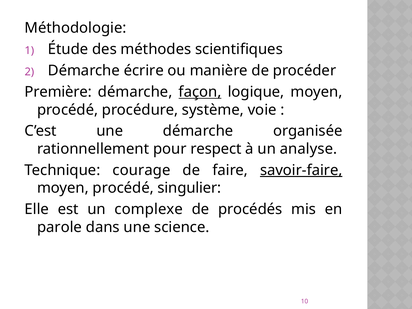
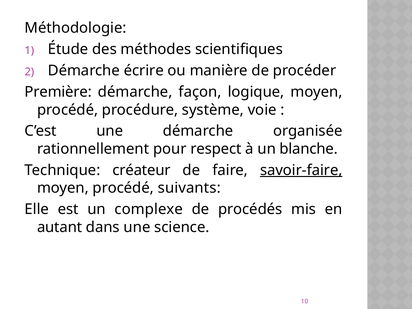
façon underline: present -> none
analyse: analyse -> blanche
courage: courage -> créateur
singulier: singulier -> suivants
parole: parole -> autant
